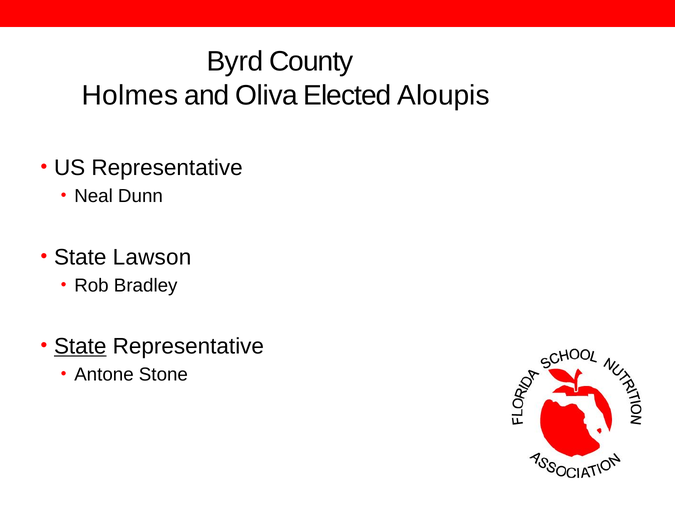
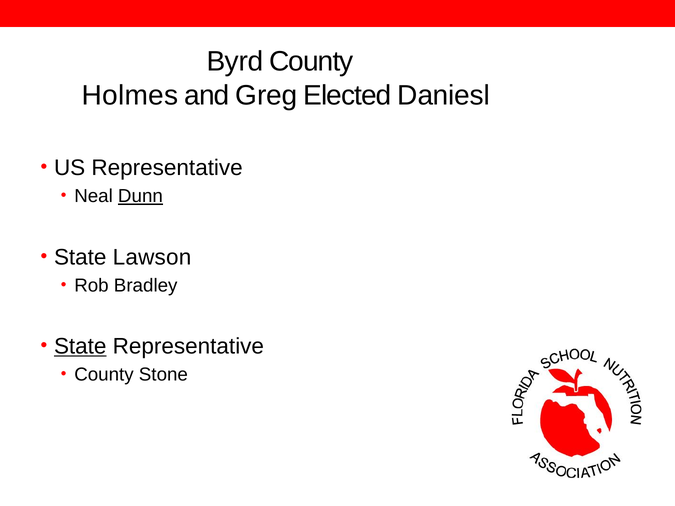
Oliva: Oliva -> Greg
Aloupis: Aloupis -> Daniesl
Dunn underline: none -> present
Antone at (104, 375): Antone -> County
